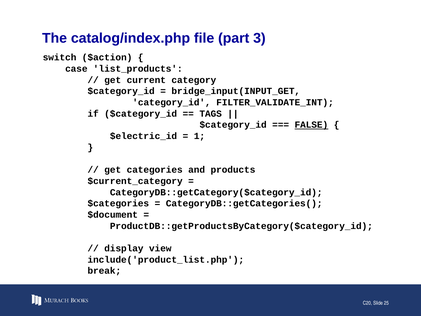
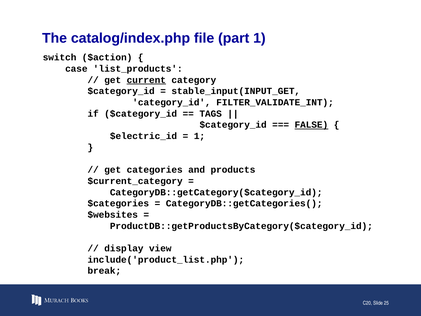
part 3: 3 -> 1
current underline: none -> present
bridge_input(INPUT_GET: bridge_input(INPUT_GET -> stable_input(INPUT_GET
$document: $document -> $websites
